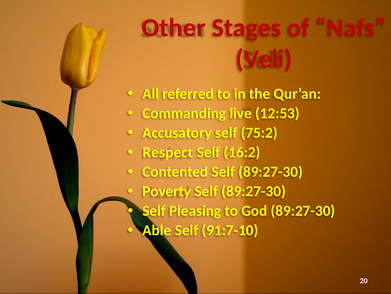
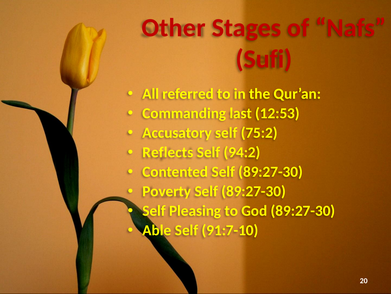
Veli: Veli -> Sufi
live: live -> last
Respect: Respect -> Reflects
16:2: 16:2 -> 94:2
